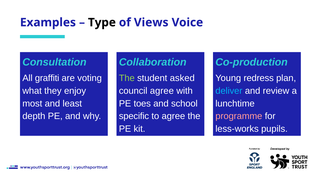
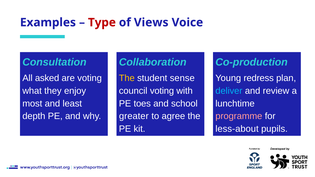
Type colour: black -> red
graffiti: graffiti -> asked
The at (127, 78) colour: light green -> yellow
asked: asked -> sense
council agree: agree -> voting
specific: specific -> greater
less-works: less-works -> less-about
